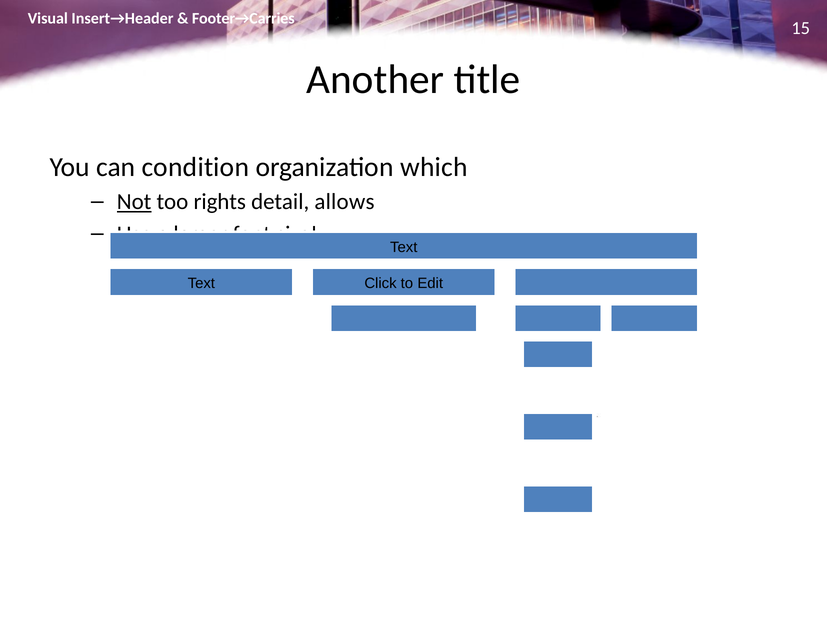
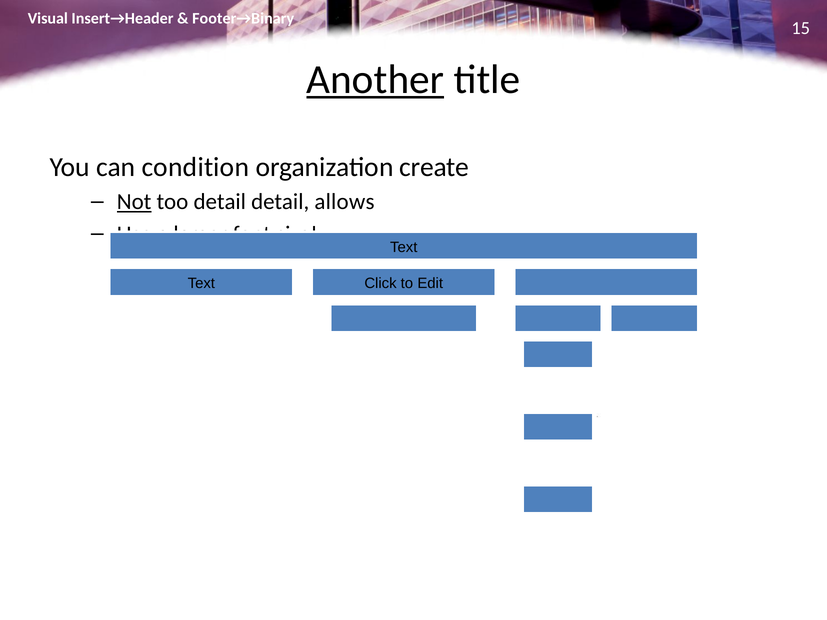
Footer→Carries: Footer→Carries -> Footer→Binary
Another underline: none -> present
which: which -> create
too rights: rights -> detail
